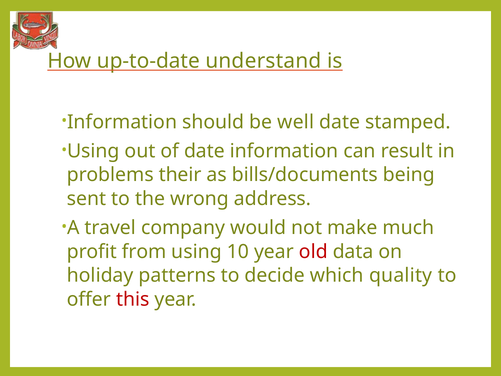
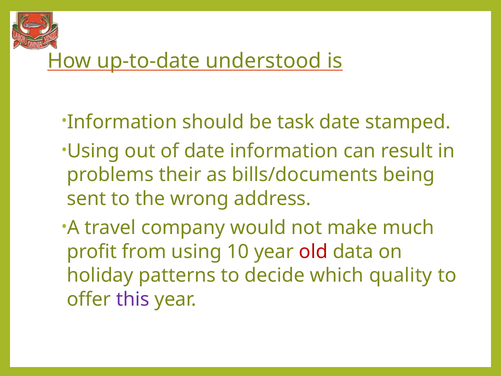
understand: understand -> understood
well: well -> task
this colour: red -> purple
